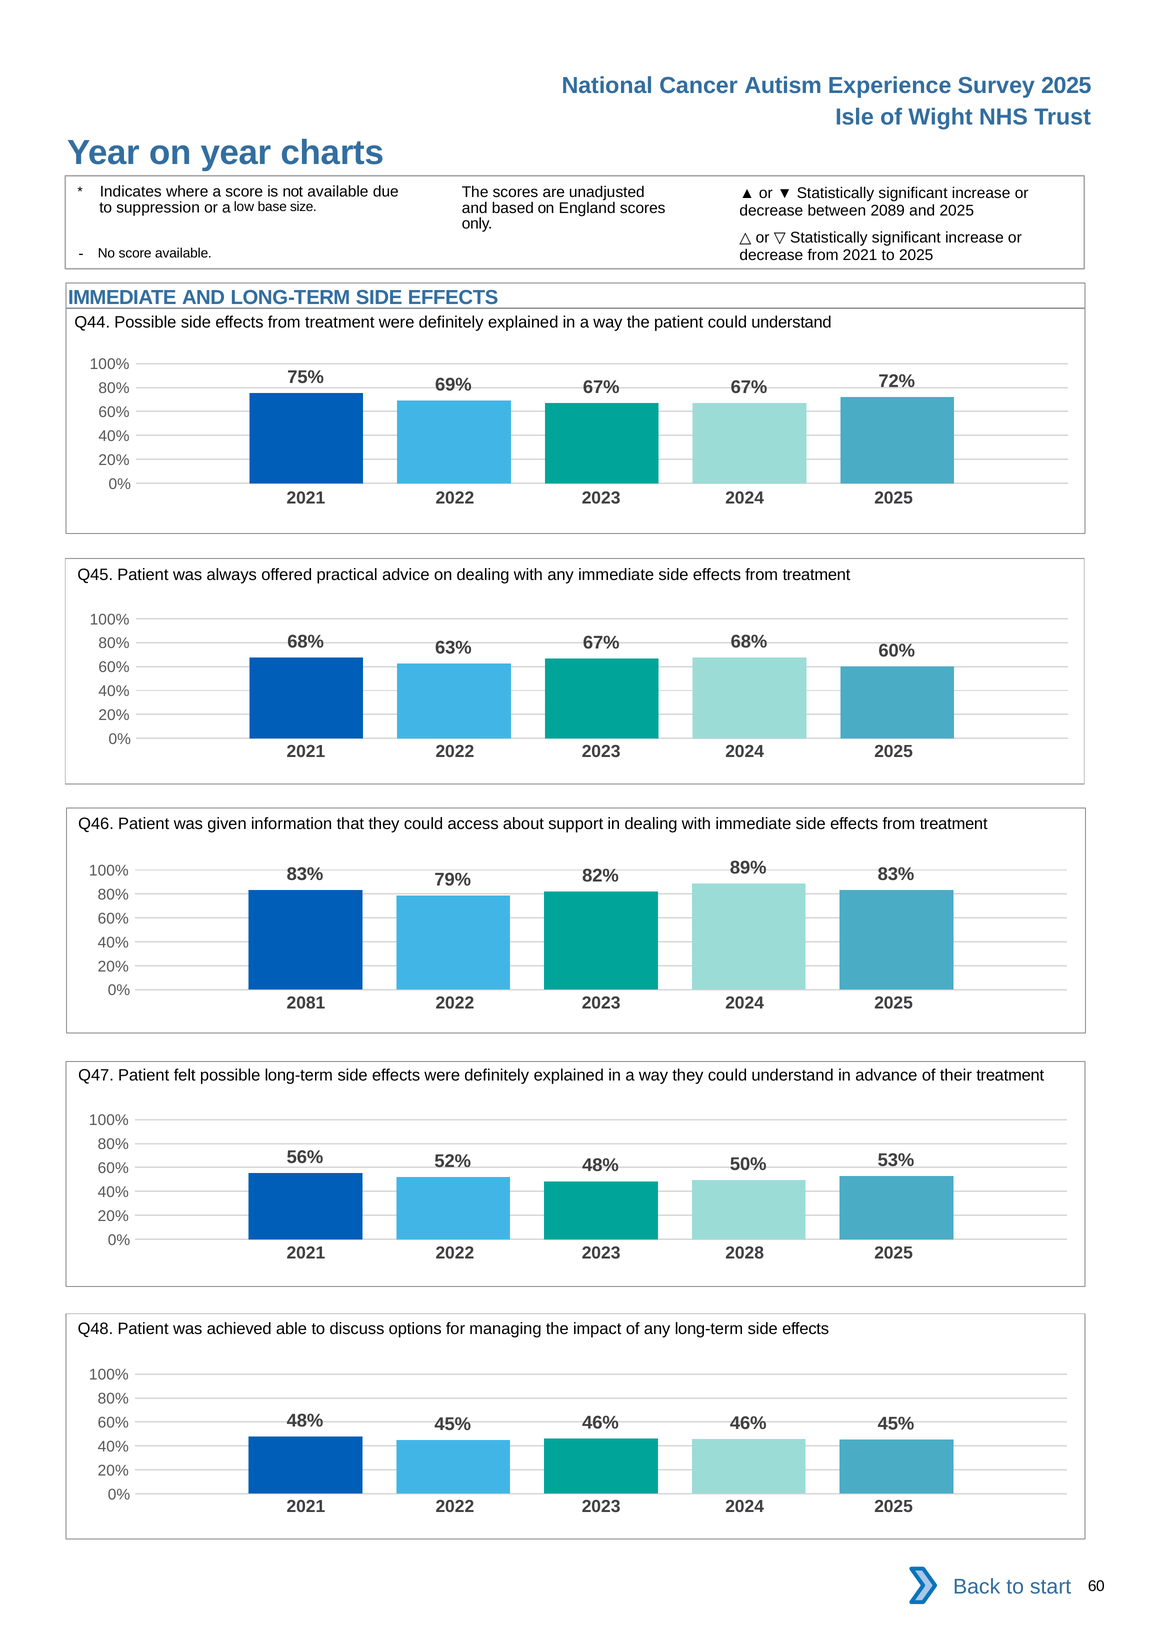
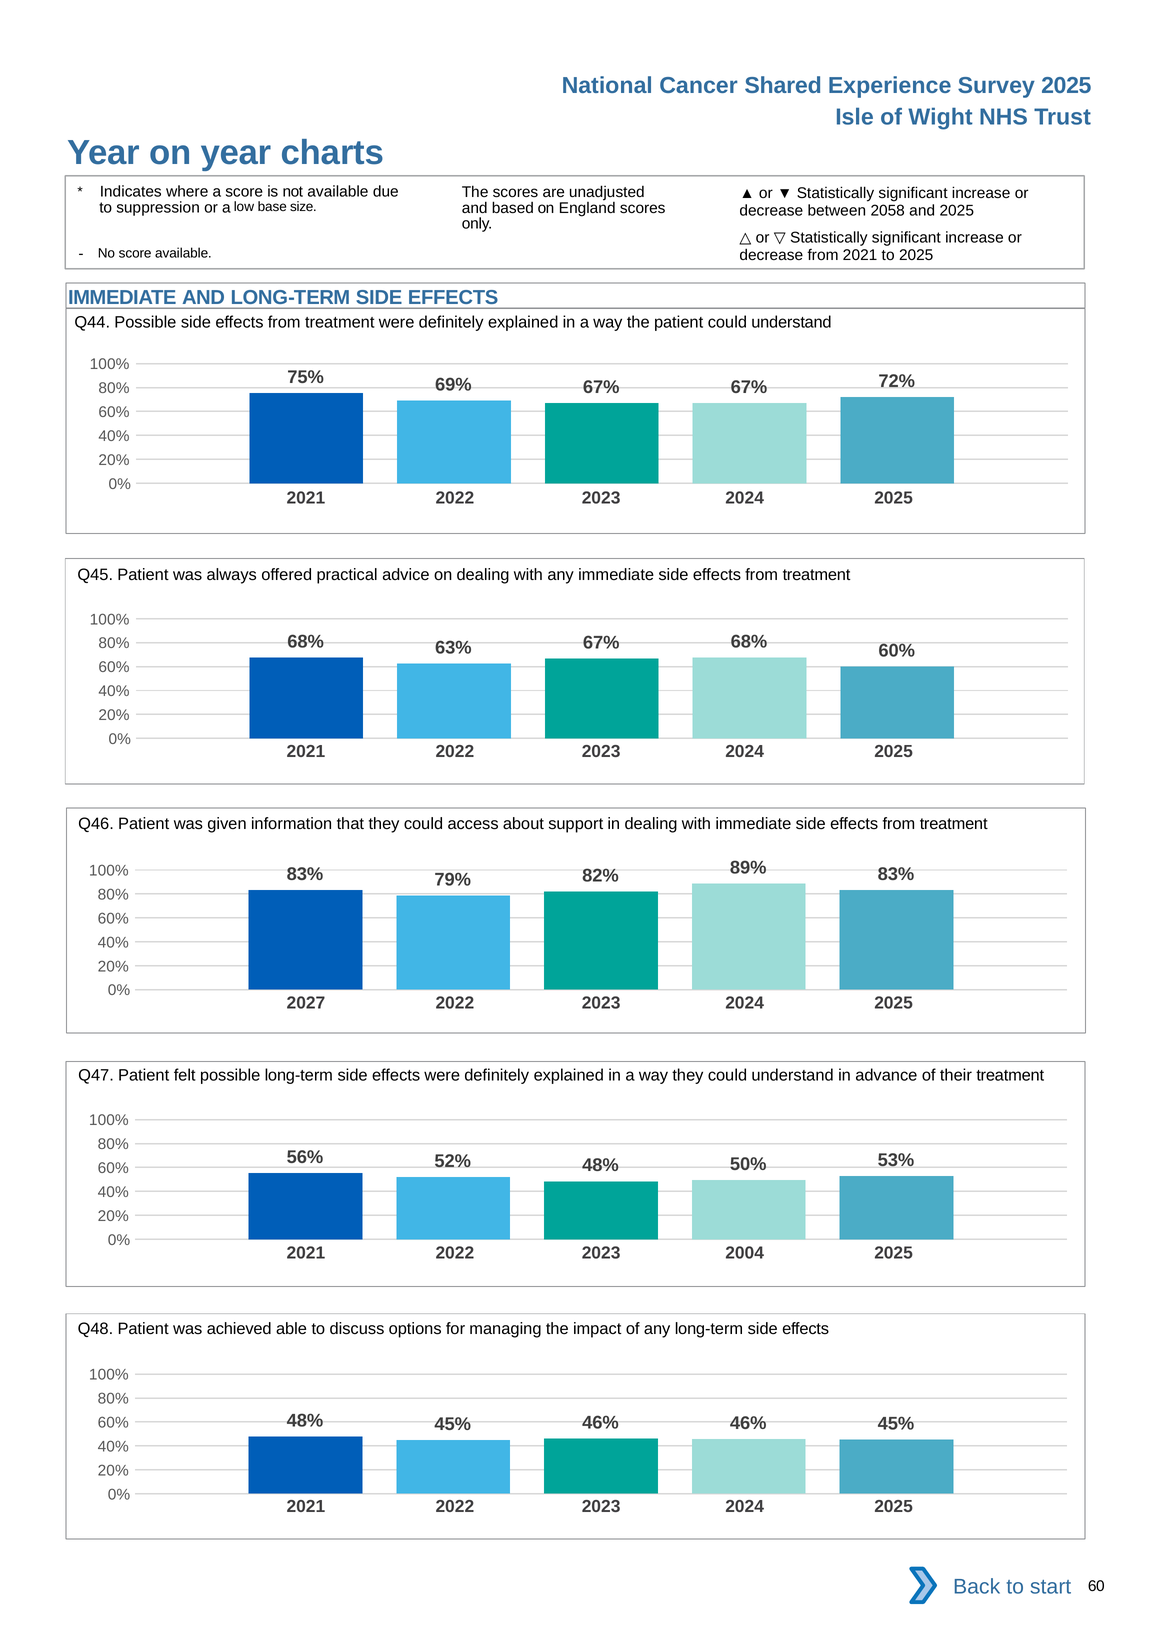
Autism: Autism -> Shared
2089: 2089 -> 2058
2081: 2081 -> 2027
2028: 2028 -> 2004
